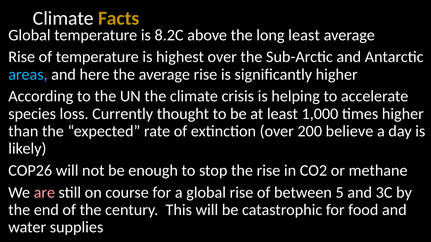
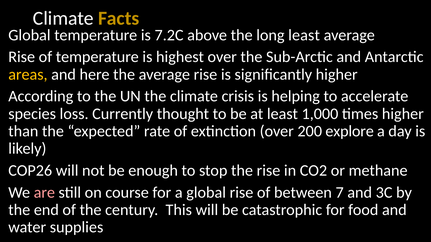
8.2C: 8.2C -> 7.2C
areas colour: light blue -> yellow
believe: believe -> explore
5: 5 -> 7
